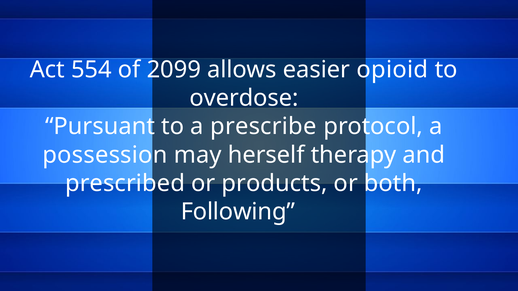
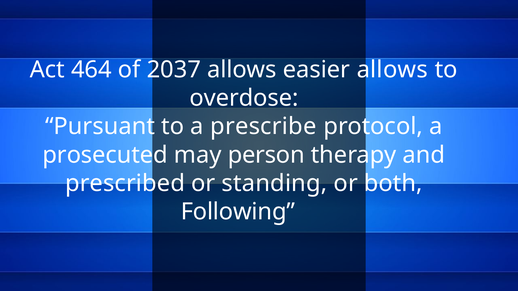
554: 554 -> 464
2099: 2099 -> 2037
easier opioid: opioid -> allows
possession: possession -> prosecuted
herself: herself -> person
products: products -> standing
